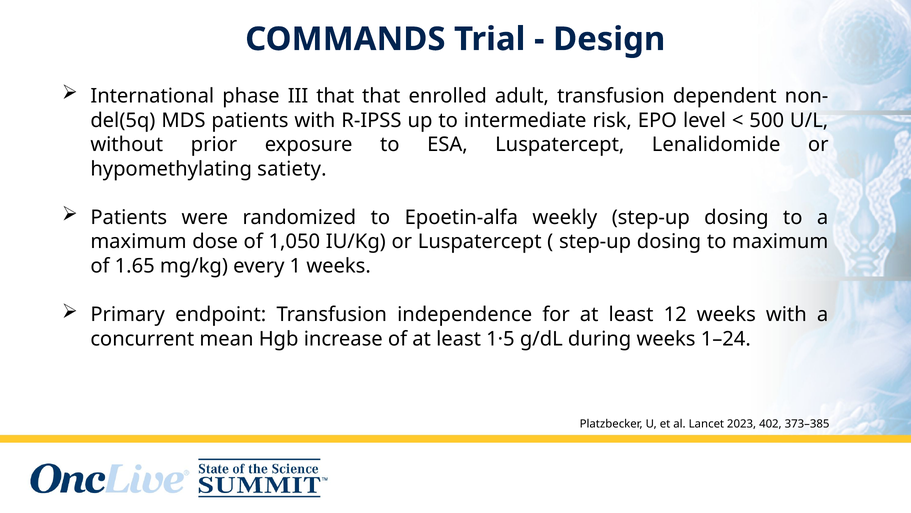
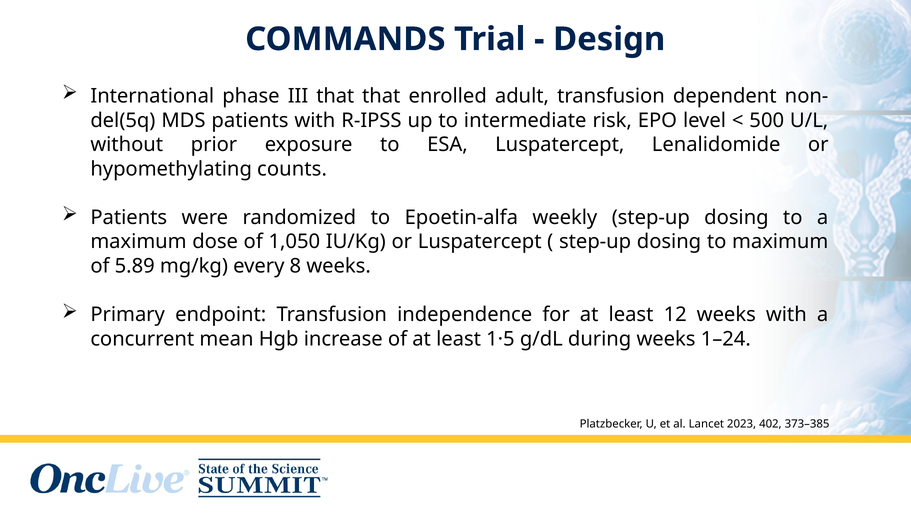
satiety: satiety -> counts
1.65: 1.65 -> 5.89
1: 1 -> 8
